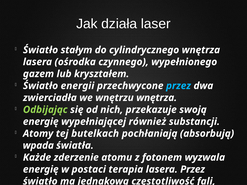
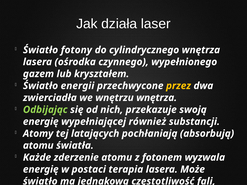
stałym: stałym -> fotony
przez at (179, 86) colour: light blue -> yellow
butelkach: butelkach -> latających
wpada at (38, 146): wpada -> atomu
lasera Przez: Przez -> Może
